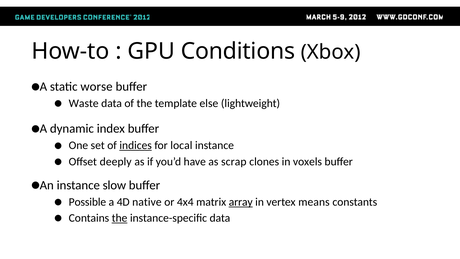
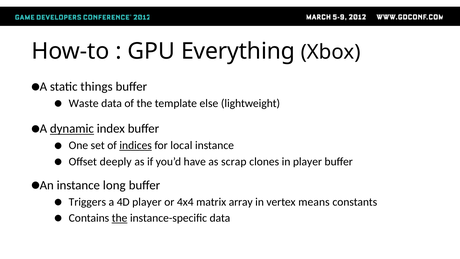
Conditions: Conditions -> Everything
worse: worse -> things
dynamic underline: none -> present
in voxels: voxels -> player
slow: slow -> long
Possible: Possible -> Triggers
4D native: native -> player
array underline: present -> none
